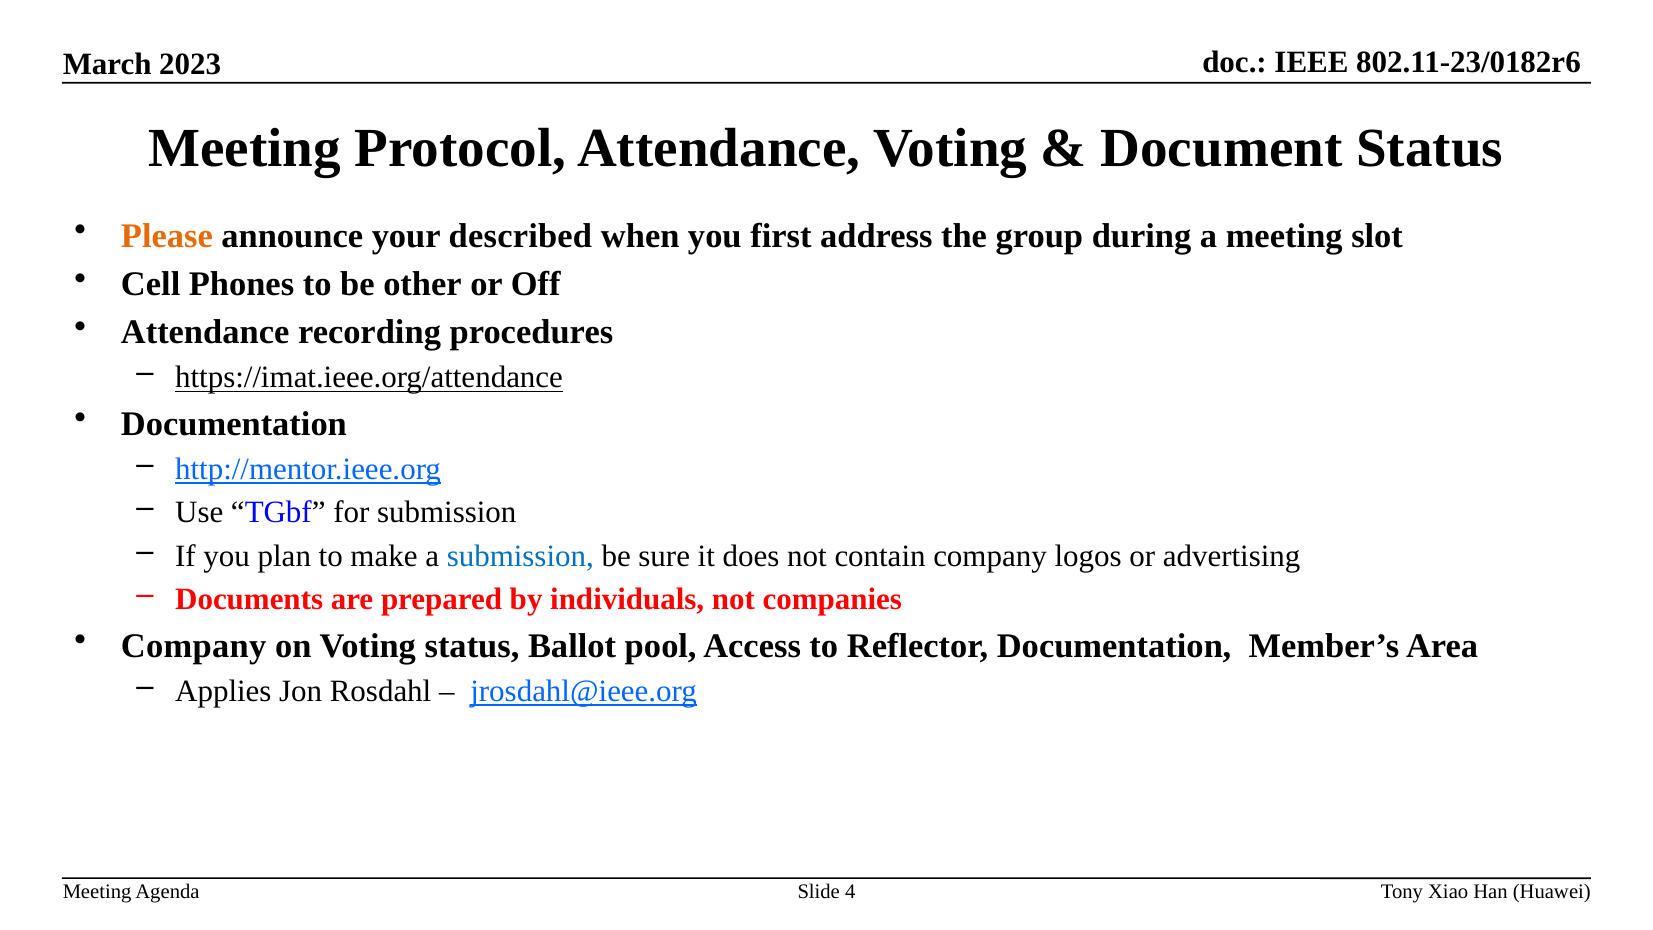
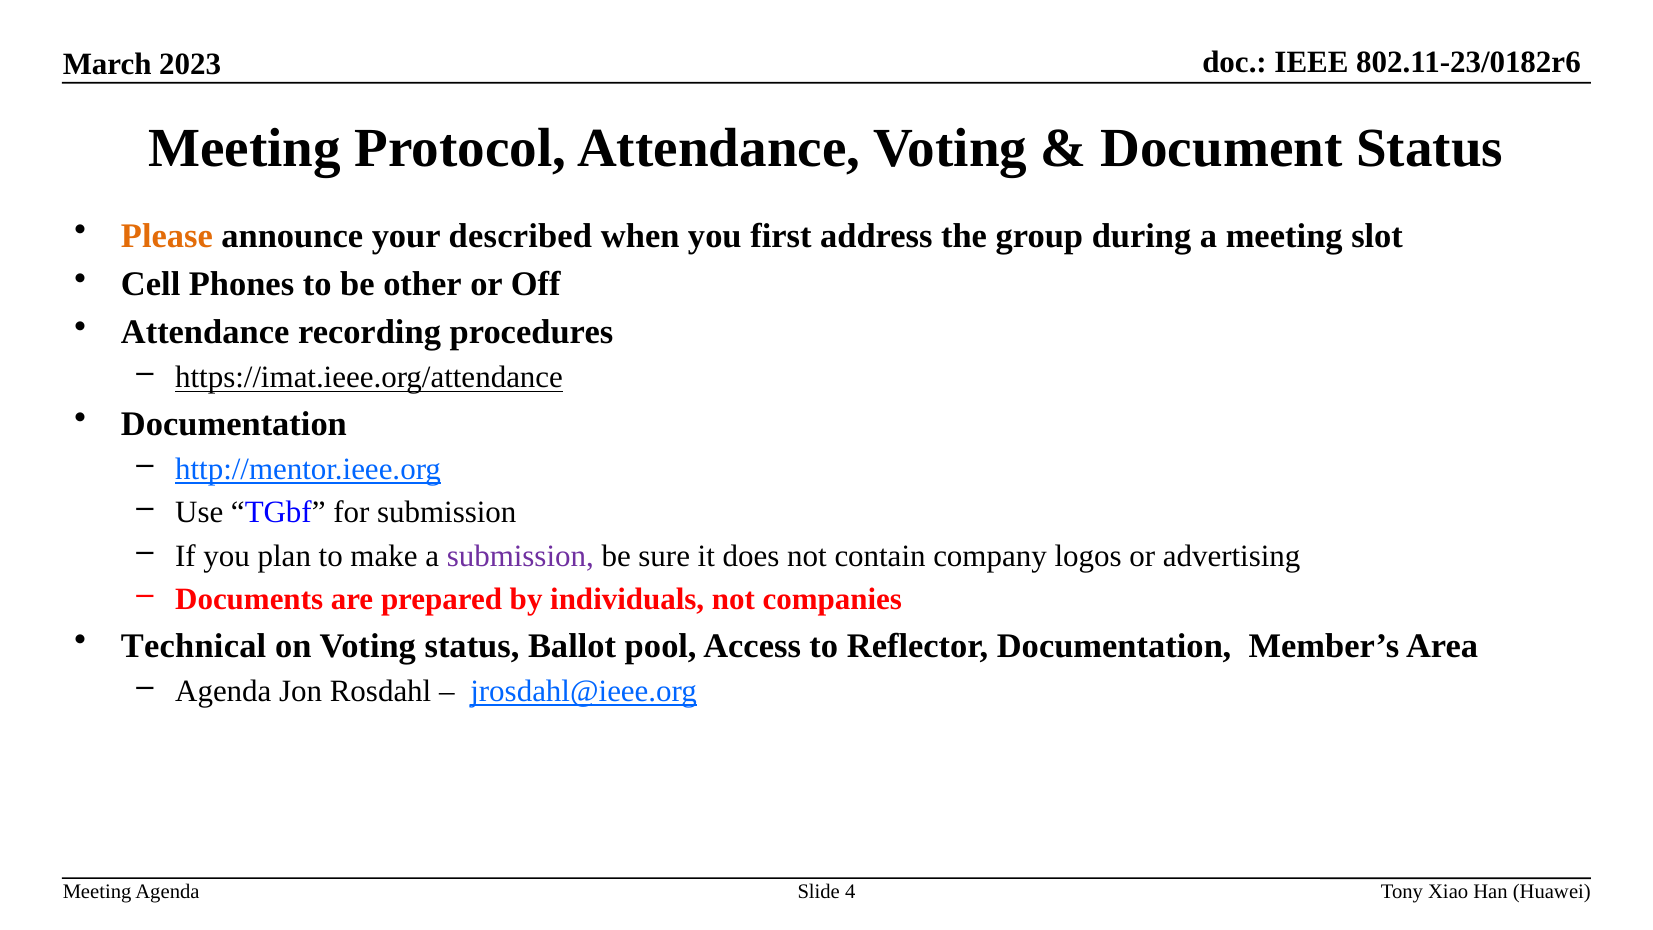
submission at (520, 556) colour: blue -> purple
Company at (194, 646): Company -> Technical
Applies at (223, 691): Applies -> Agenda
